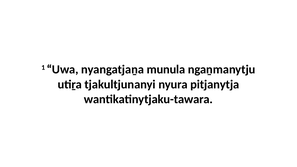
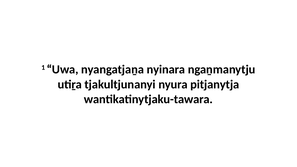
munula: munula -> nyinara
